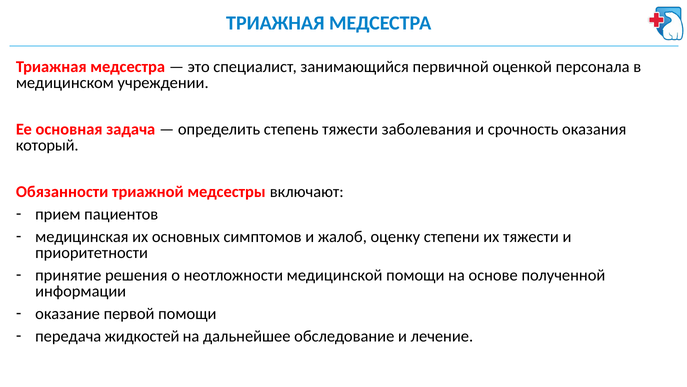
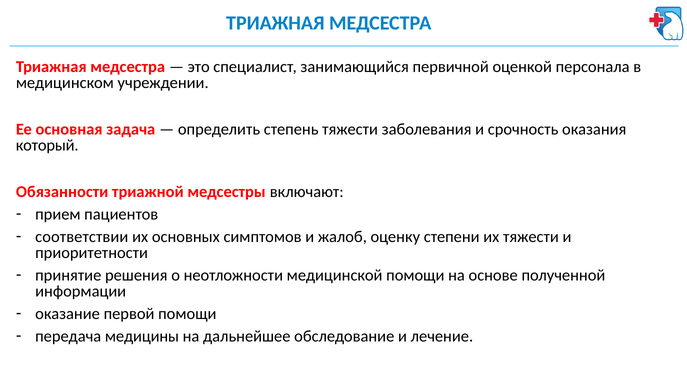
медицинская: медицинская -> соответствии
жидкостей: жидкостей -> медицины
